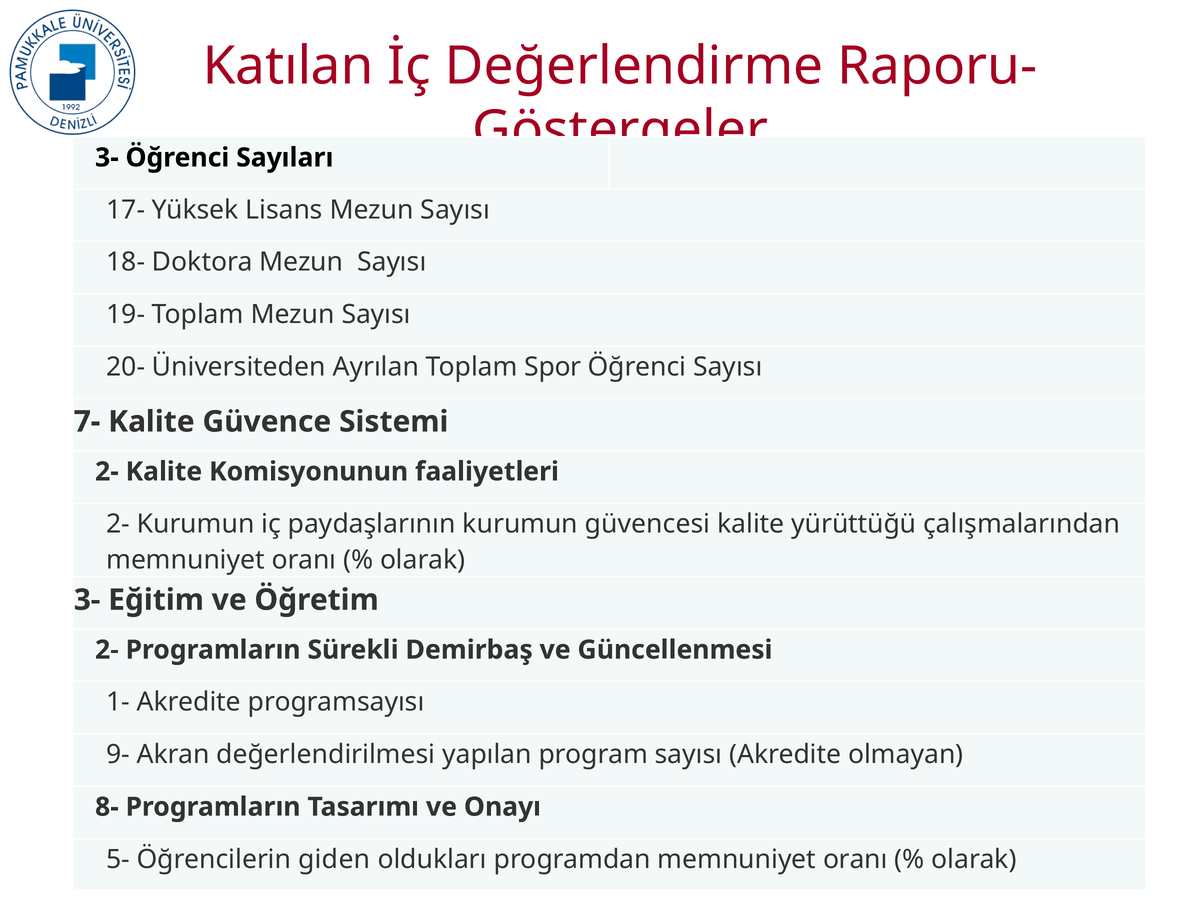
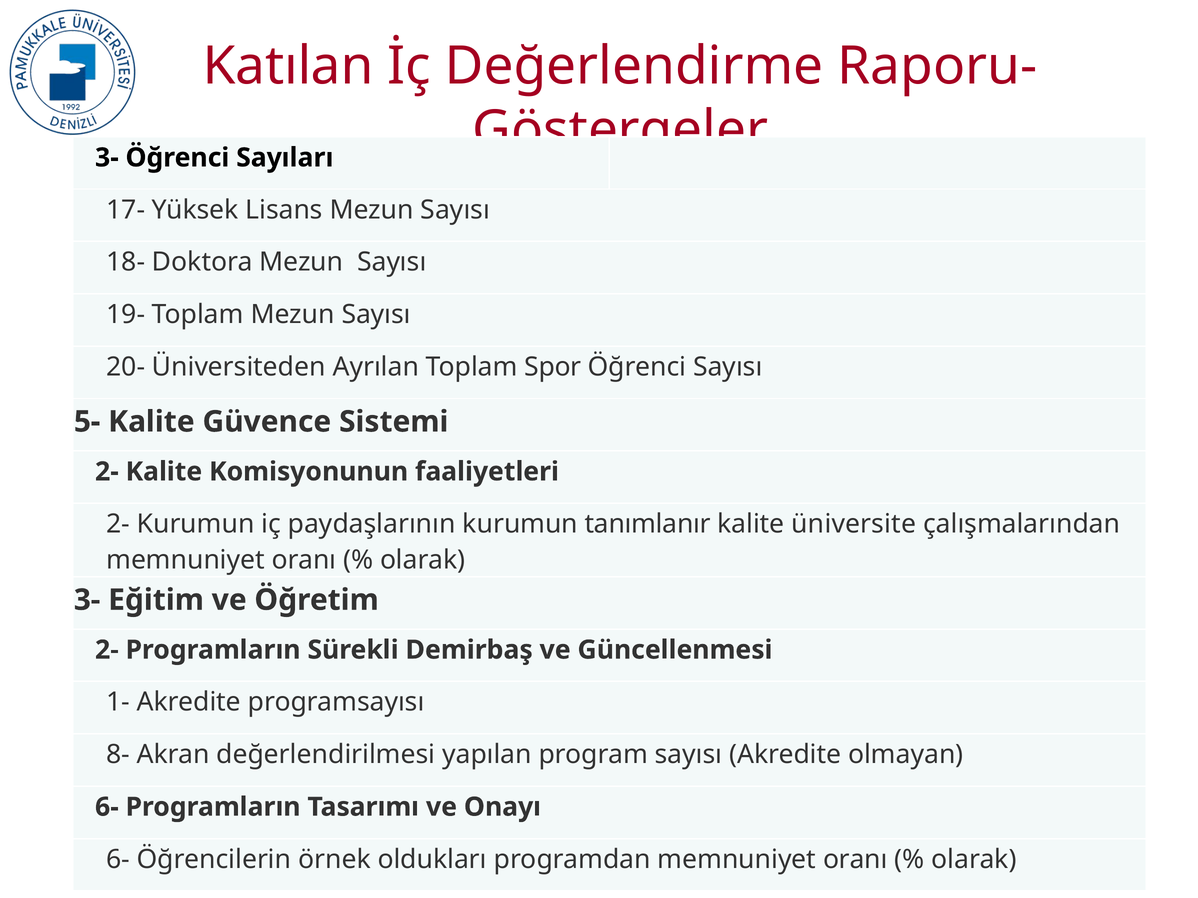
7-: 7- -> 5-
güvencesi: güvencesi -> tanımlanır
yürüttüğü: yürüttüğü -> üniversite
9-: 9- -> 8-
8- at (107, 807): 8- -> 6-
5- at (118, 860): 5- -> 6-
giden: giden -> örnek
